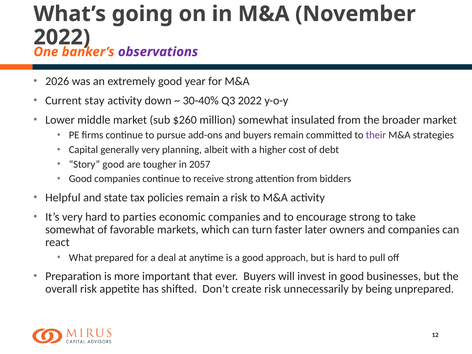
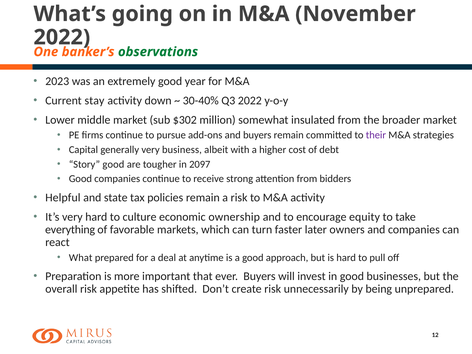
observations colour: purple -> green
2026: 2026 -> 2023
$260: $260 -> $302
planning: planning -> business
2057: 2057 -> 2097
parties: parties -> culture
economic companies: companies -> ownership
encourage strong: strong -> equity
somewhat at (70, 230): somewhat -> everything
